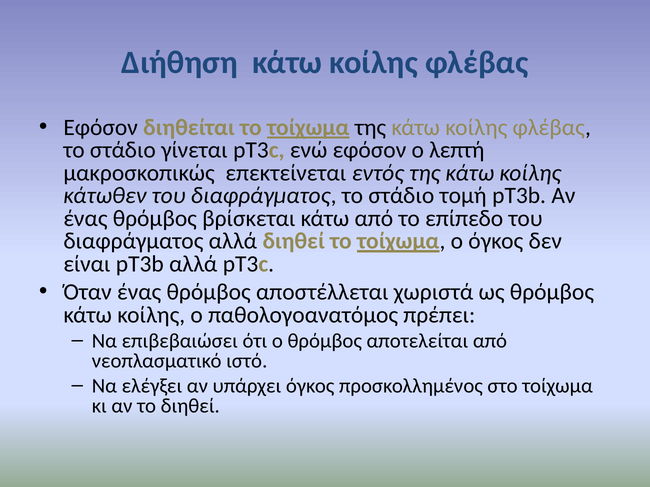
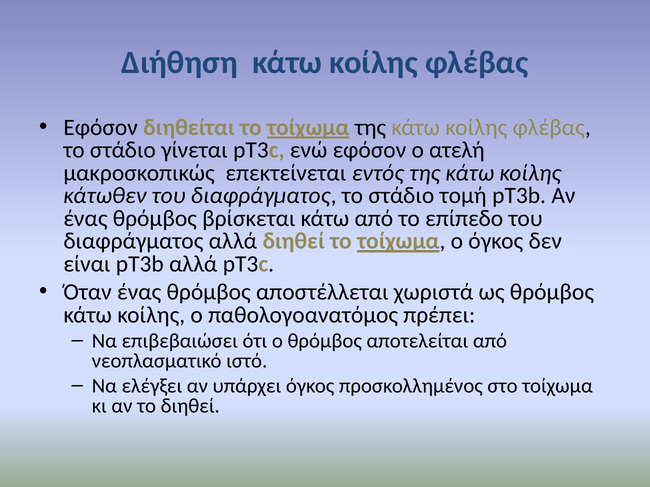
λεπτή: λεπτή -> ατελή
